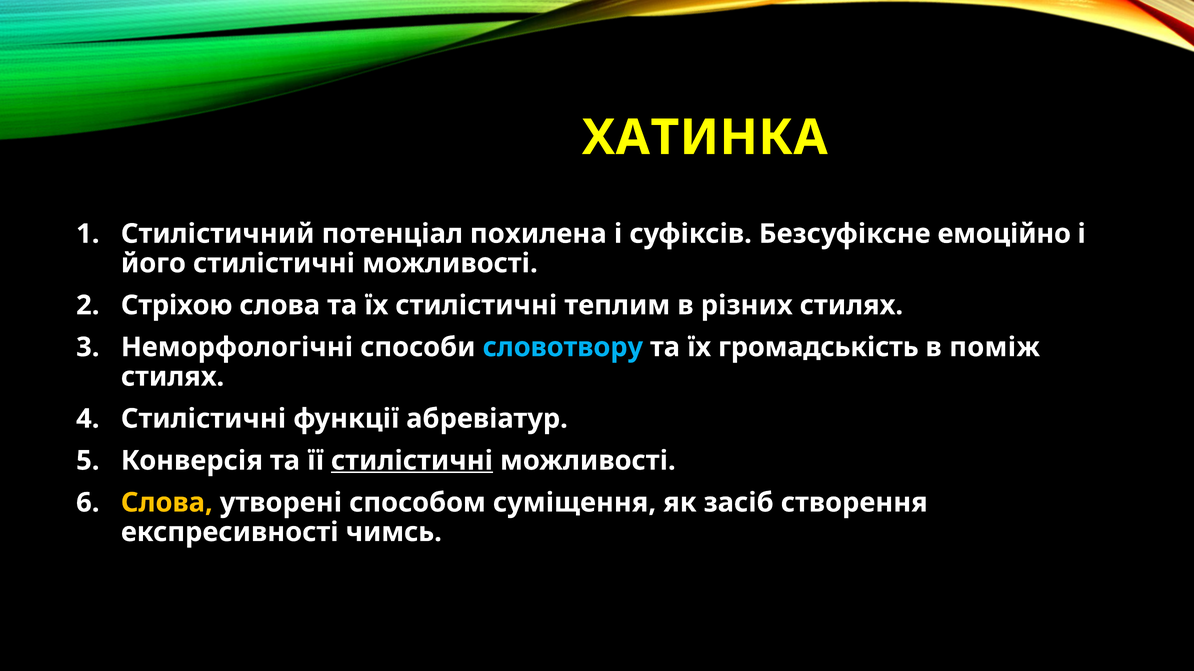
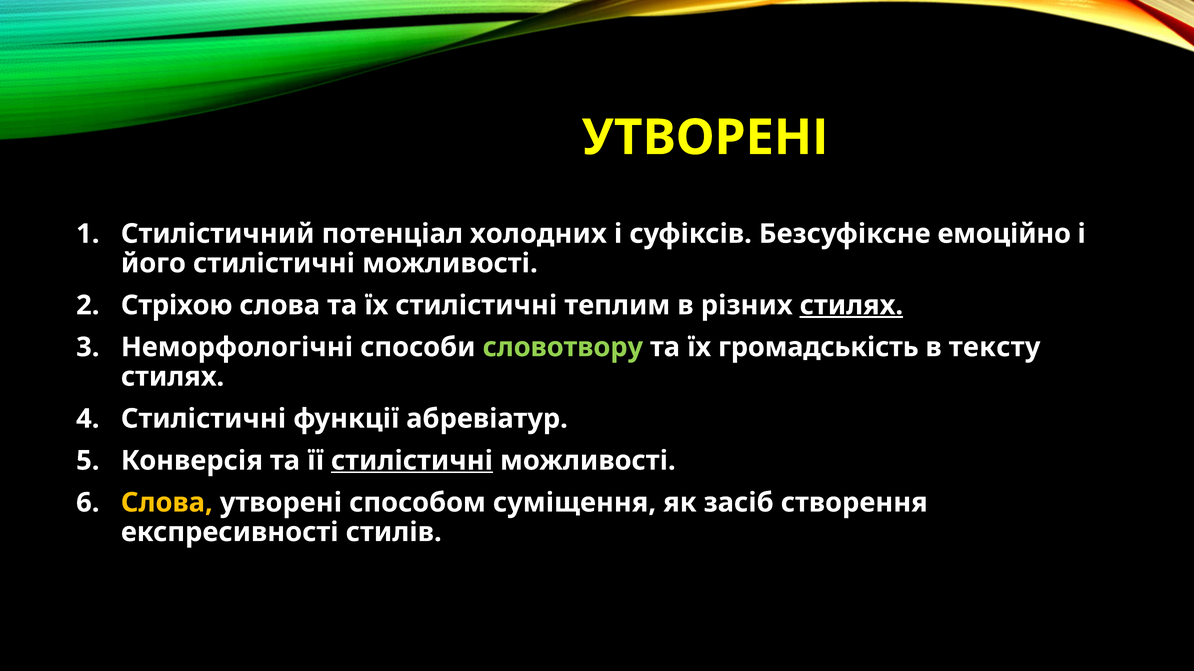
ХАТИНКА at (705, 138): ХАТИНКА -> УТВОРЕНІ
похилена: похилена -> холодних
стилях at (851, 306) underline: none -> present
словотвору colour: light blue -> light green
поміж: поміж -> тексту
чимсь: чимсь -> стилів
